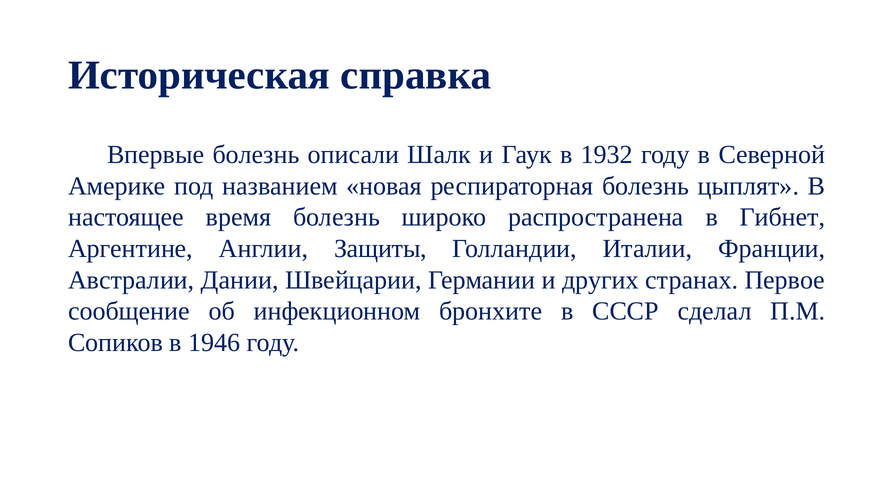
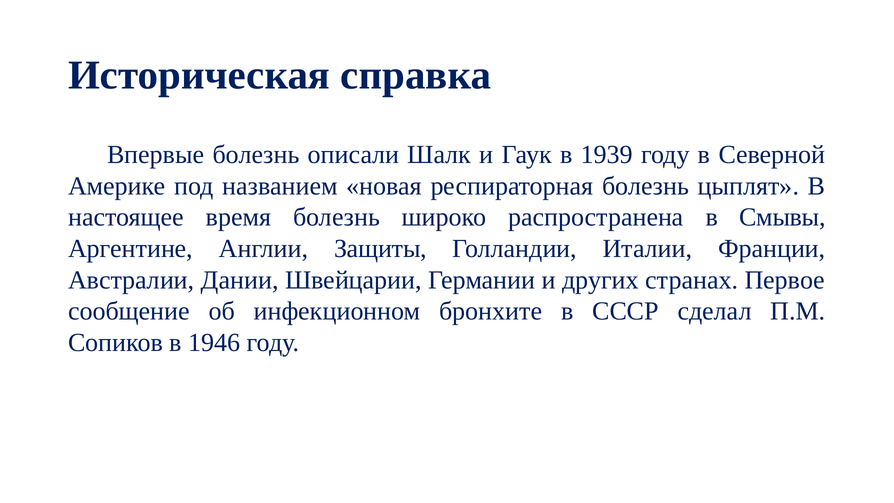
1932: 1932 -> 1939
Гибнет: Гибнет -> Смывы
